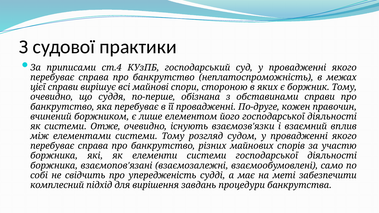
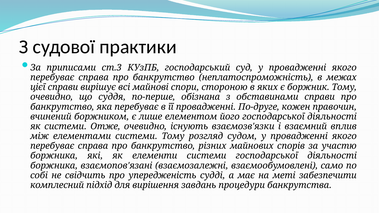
ст.4: ст.4 -> ст.3
